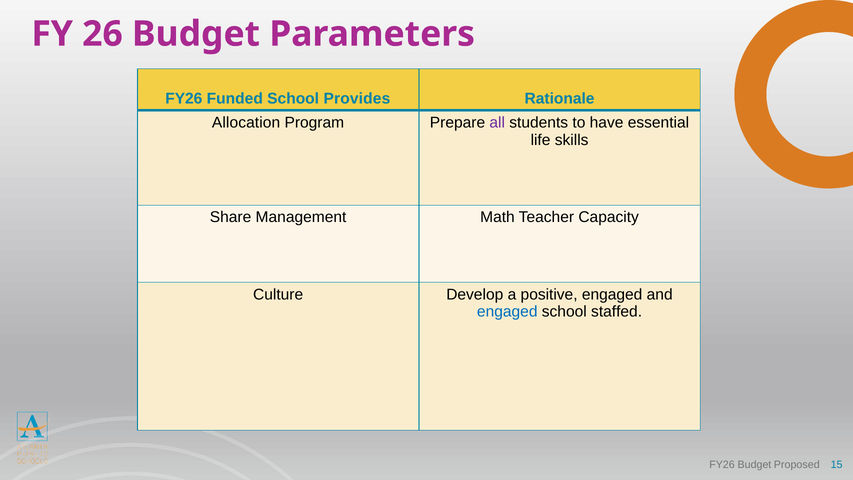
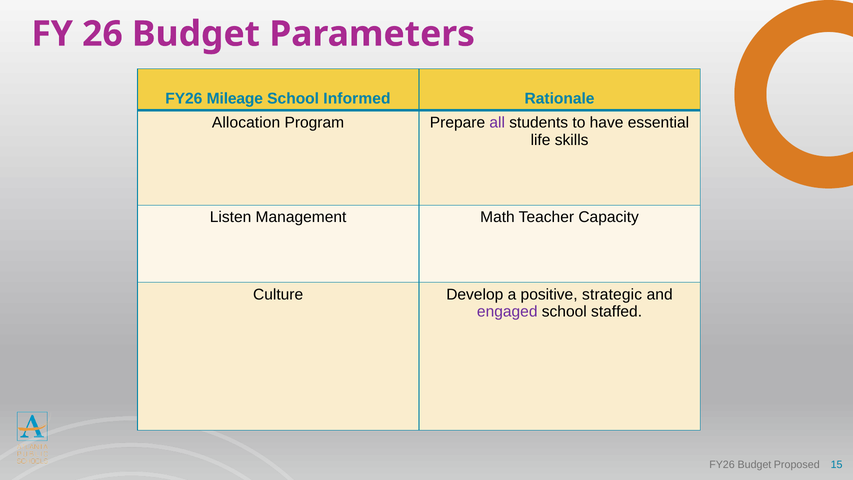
Funded: Funded -> Mileage
Provides: Provides -> Informed
Share: Share -> Listen
positive engaged: engaged -> strategic
engaged at (507, 312) colour: blue -> purple
